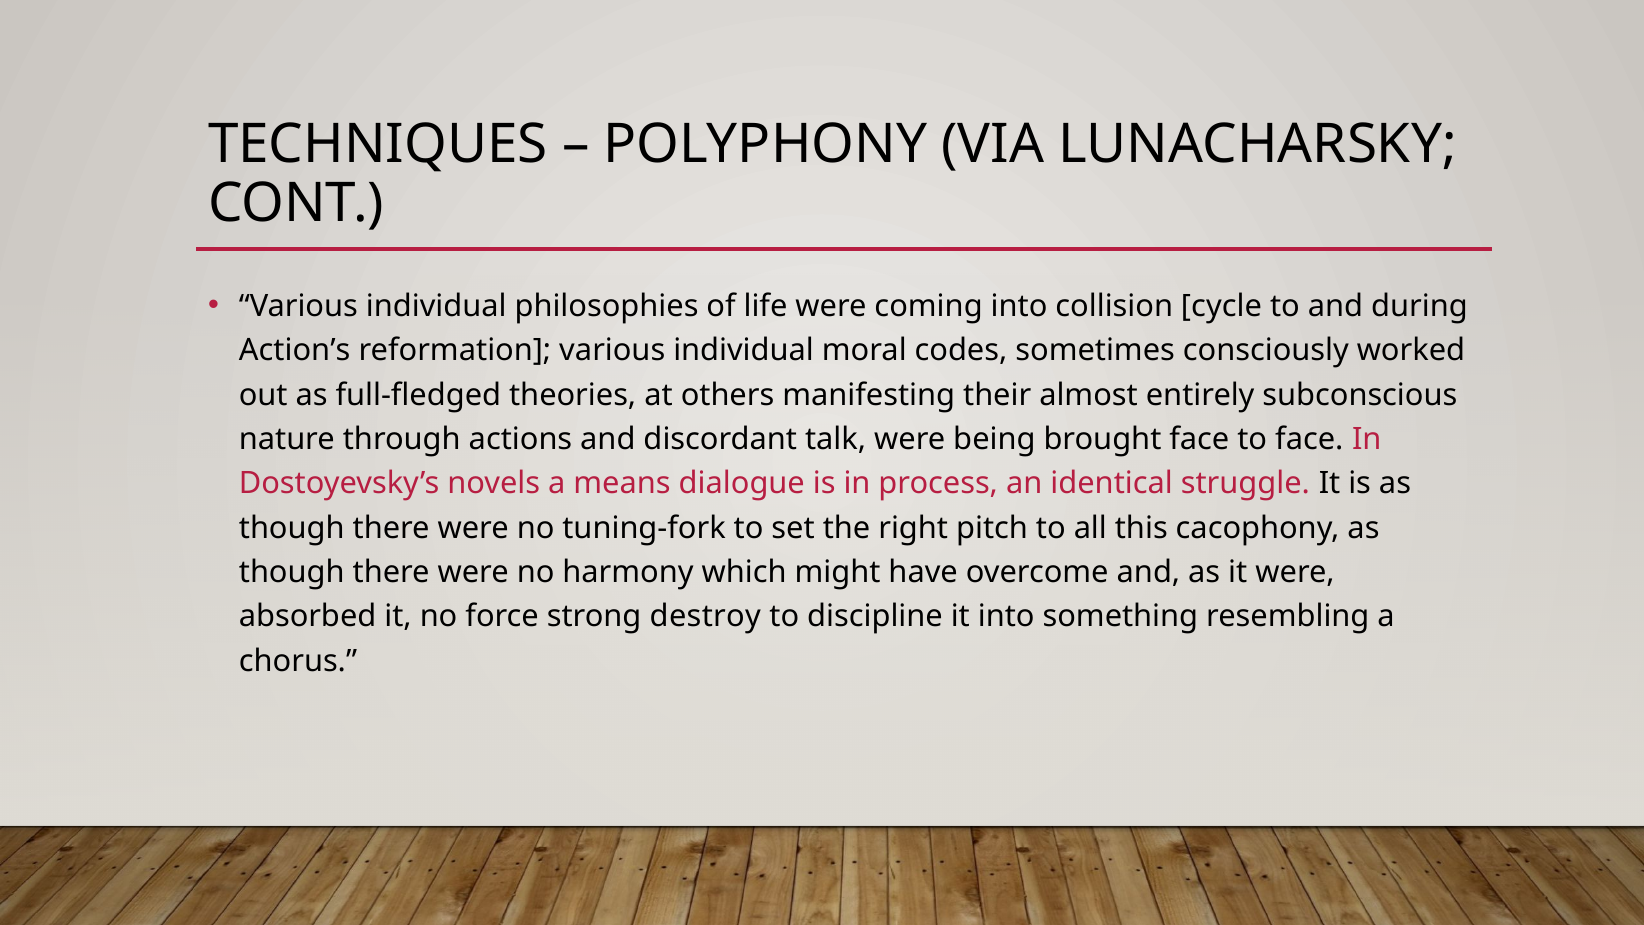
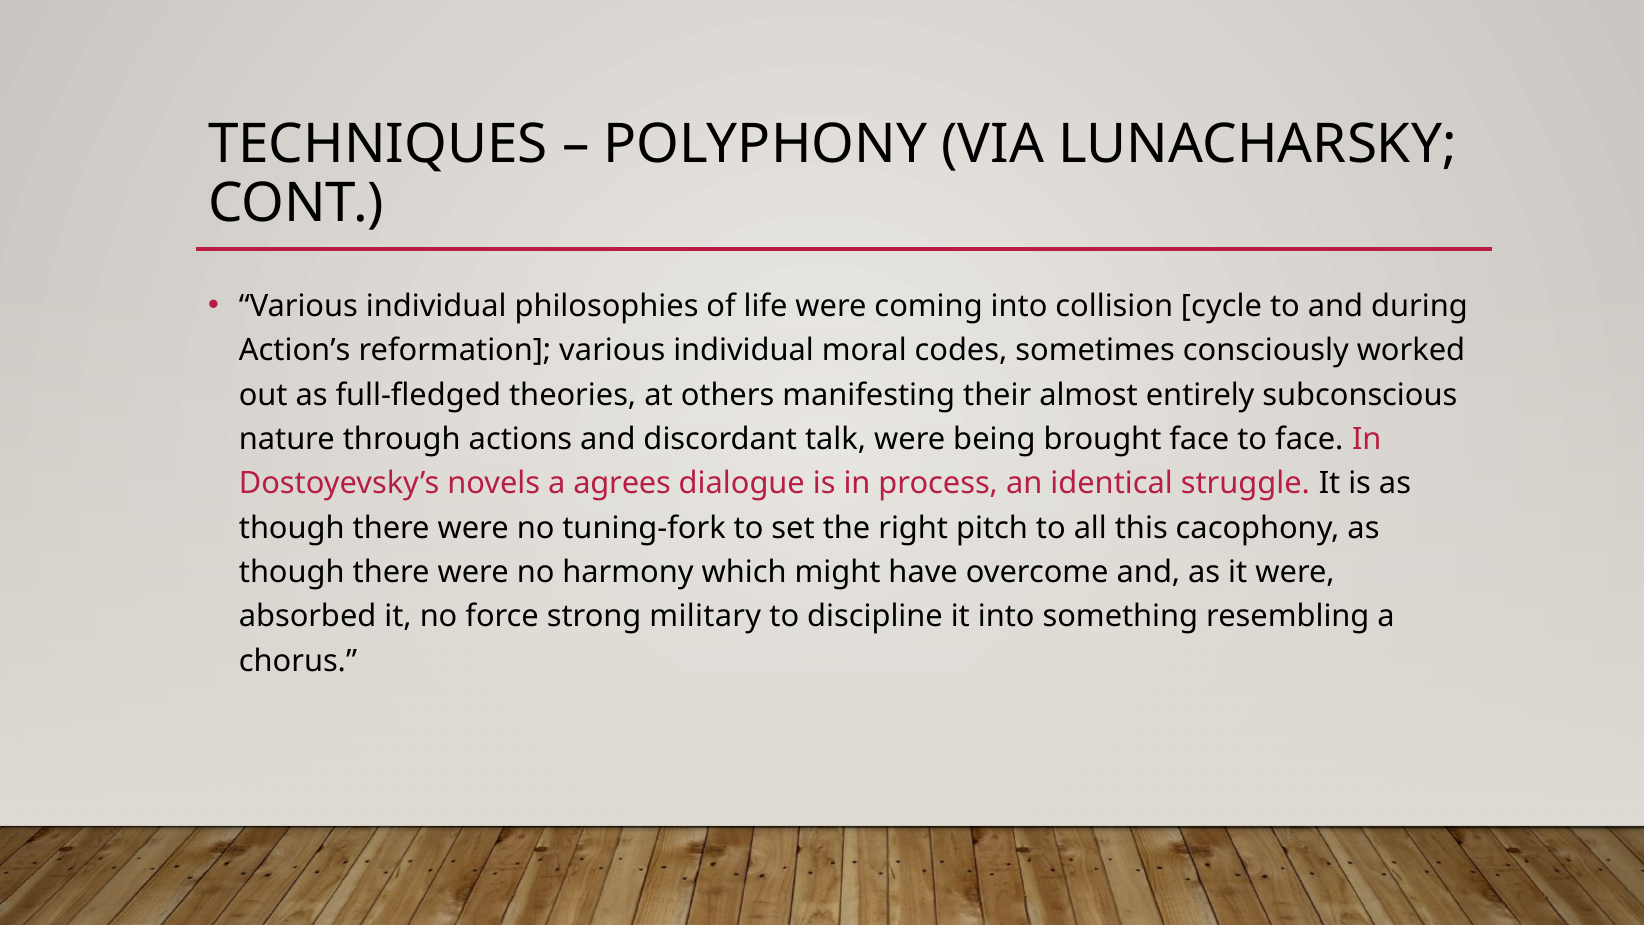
means: means -> agrees
destroy: destroy -> military
